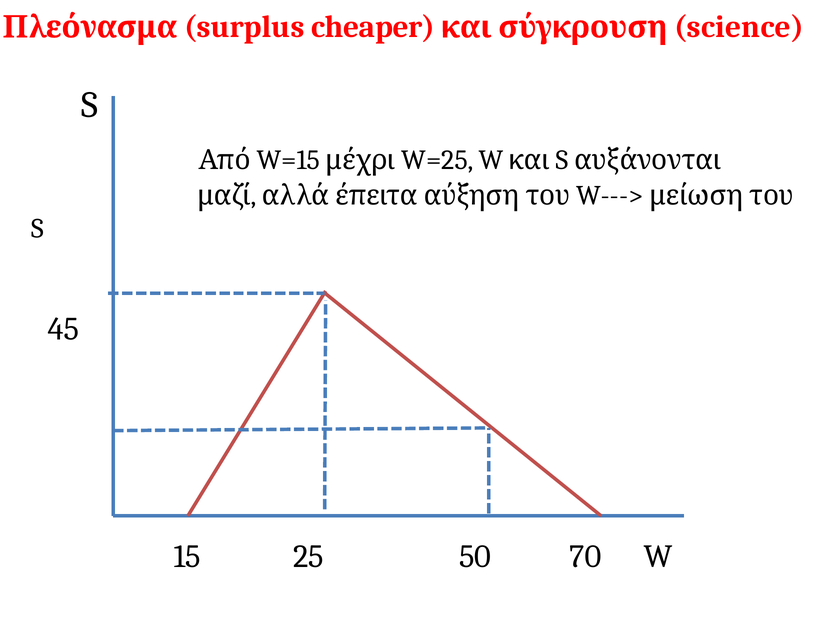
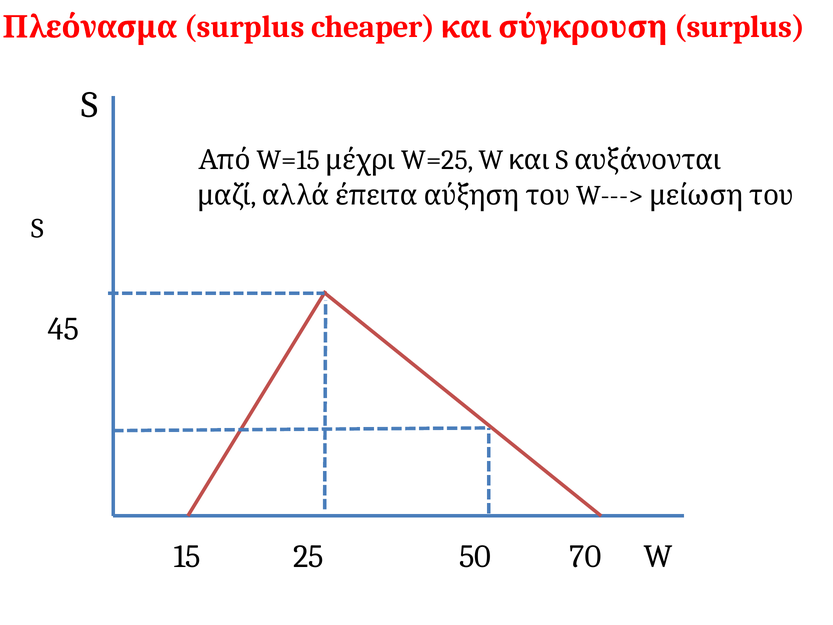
science at (745, 27): science -> surplus
